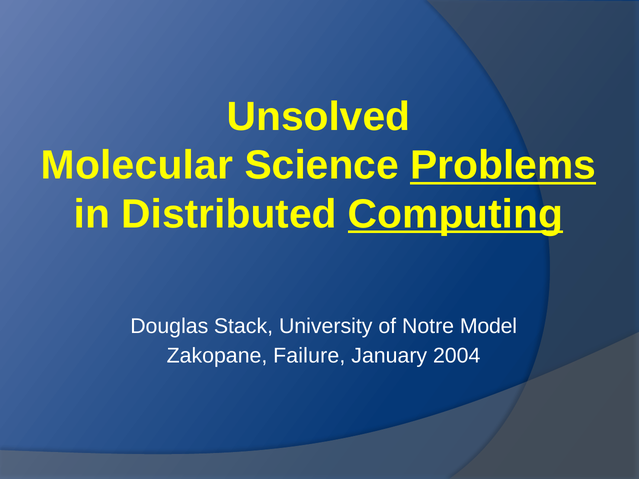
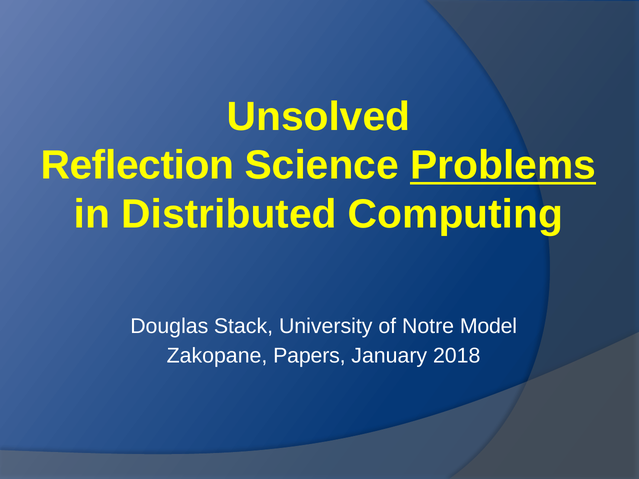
Molecular: Molecular -> Reflection
Computing underline: present -> none
Failure: Failure -> Papers
2004: 2004 -> 2018
